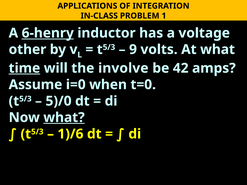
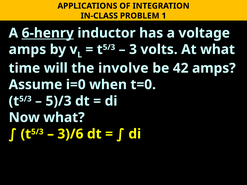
other at (27, 50): other -> amps
9: 9 -> 3
time underline: present -> none
5)/0: 5)/0 -> 5)/3
what at (64, 118) underline: present -> none
1)/6: 1)/6 -> 3)/6
